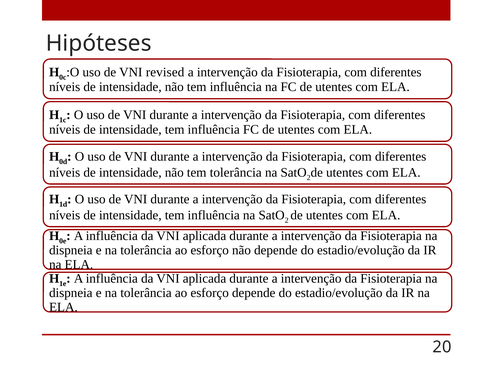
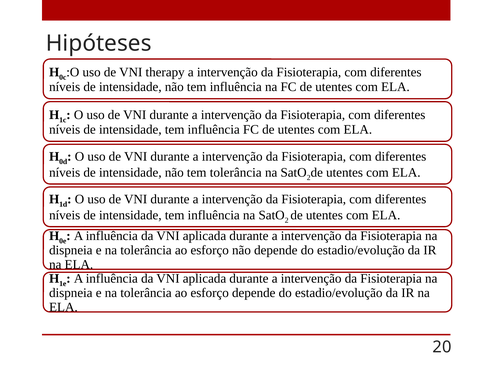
revised: revised -> therapy
